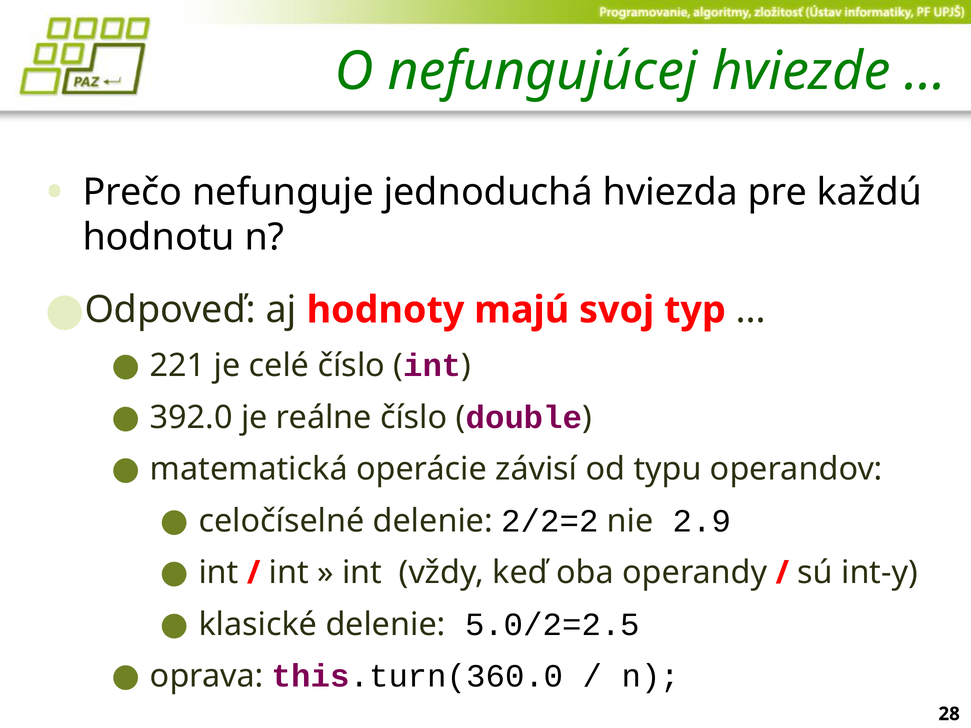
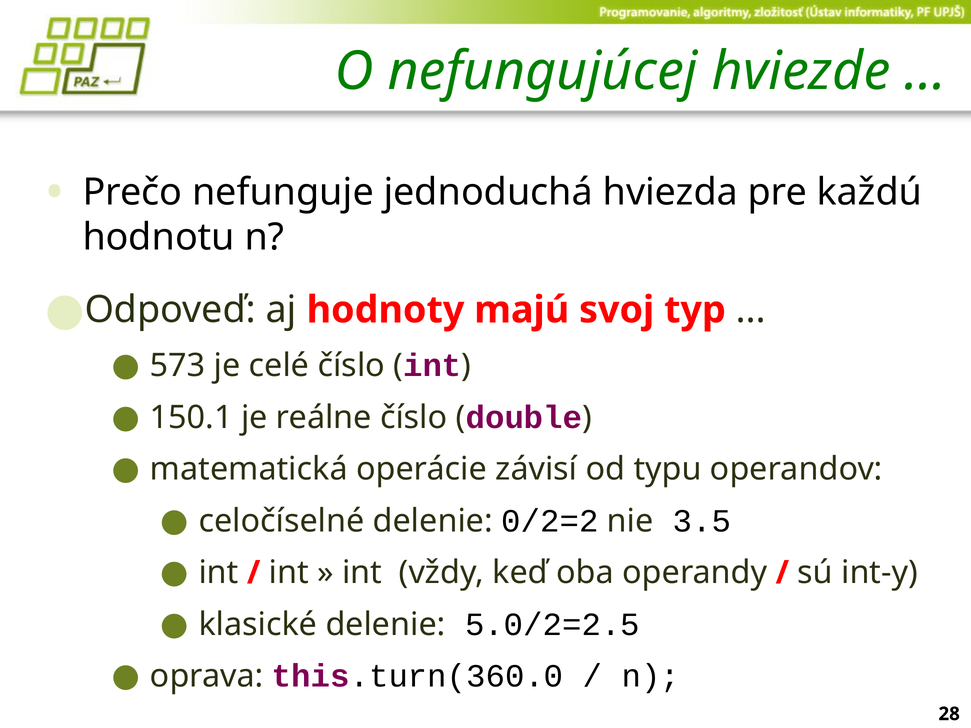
221: 221 -> 573
392.0: 392.0 -> 150.1
2/2=2: 2/2=2 -> 0/2=2
2.9: 2.9 -> 3.5
